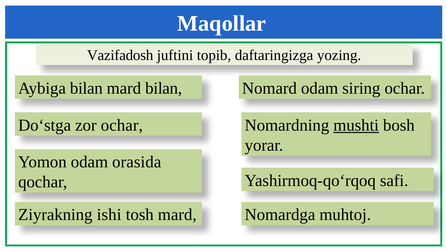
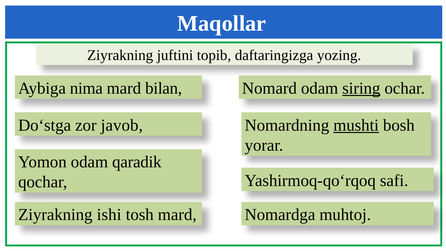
Vazifadosh at (120, 55): Vazifadosh -> Ziyrakning
Aybiga bilan: bilan -> nima
siring underline: none -> present
zor ochar: ochar -> javob
orasida: orasida -> qaradik
